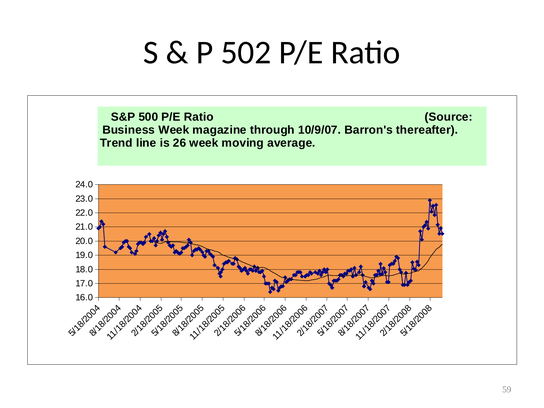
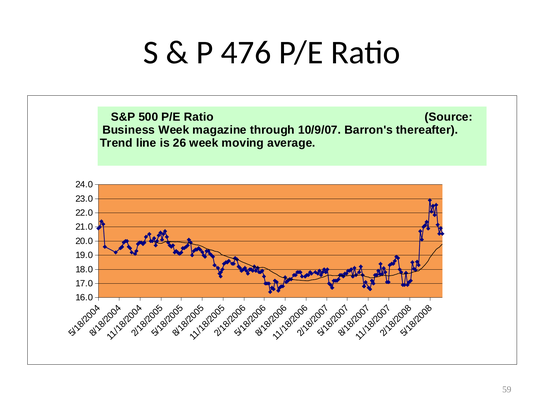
502: 502 -> 476
